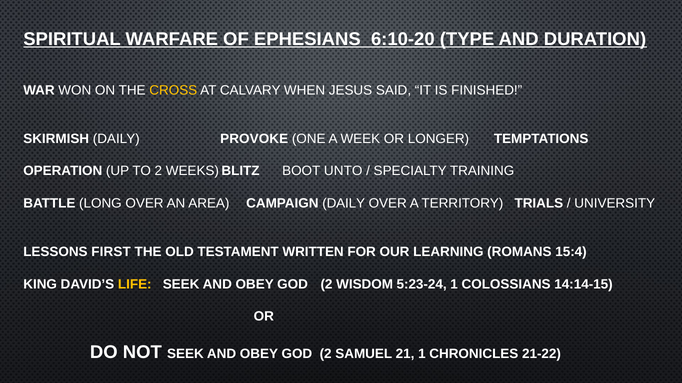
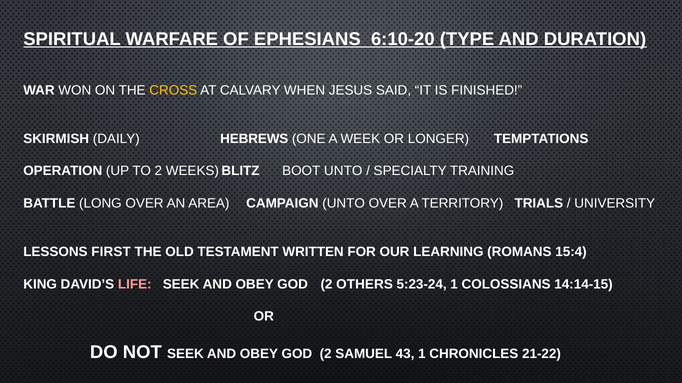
PROVOKE: PROVOKE -> HEBREWS
CAMPAIGN DAILY: DAILY -> UNTO
LIFE colour: yellow -> pink
WISDOM: WISDOM -> OTHERS
21: 21 -> 43
